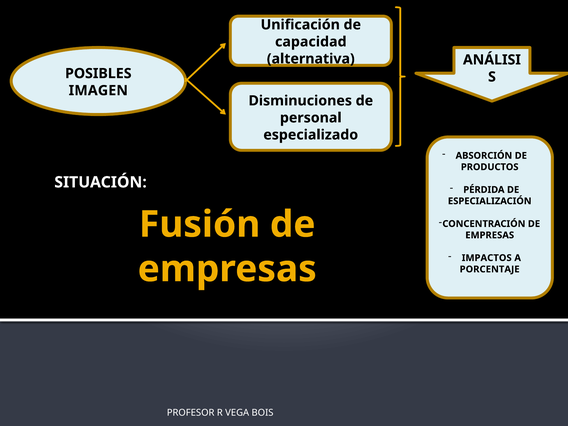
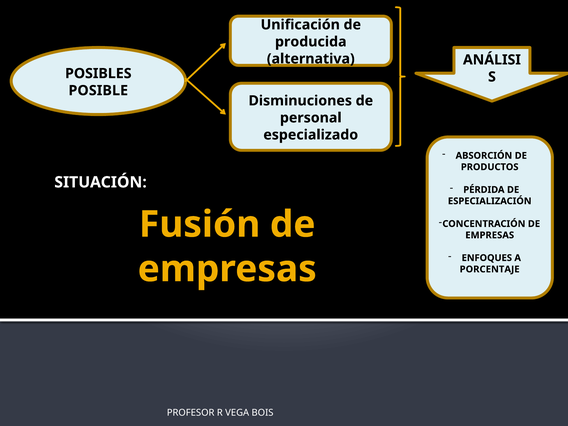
capacidad: capacidad -> producida
IMAGEN: IMAGEN -> POSIBLE
IMPACTOS: IMPACTOS -> ENFOQUES
